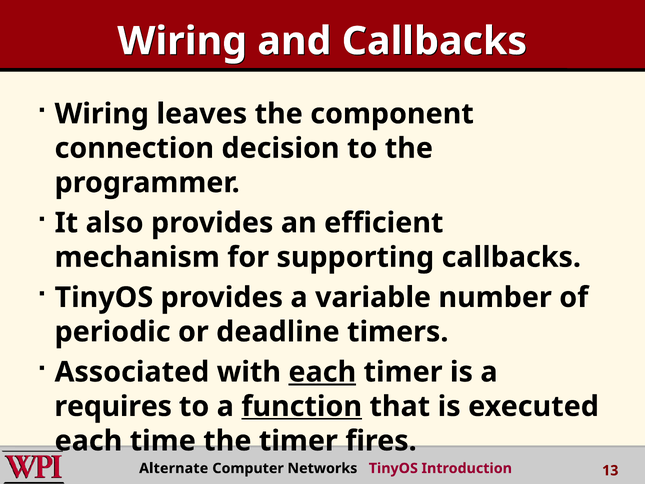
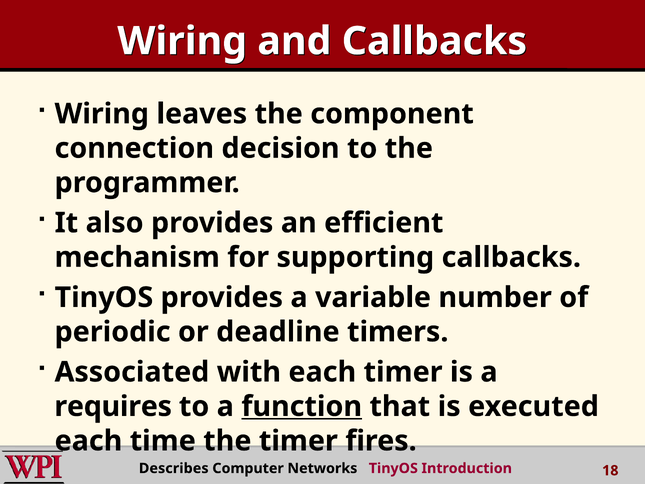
each at (322, 372) underline: present -> none
Alternate: Alternate -> Describes
13: 13 -> 18
